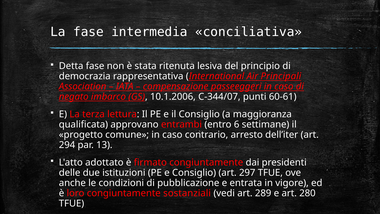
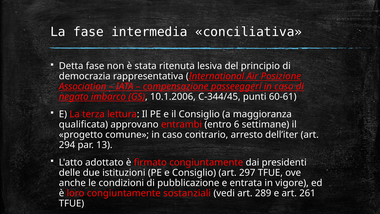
Principali: Principali -> Posizione
C-344/07: C-344/07 -> C-344/45
280: 280 -> 261
